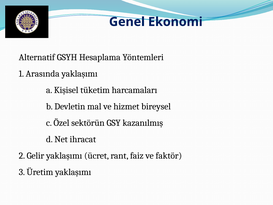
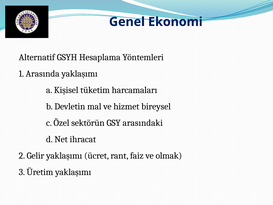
kazanılmış: kazanılmış -> arasındaki
faktör: faktör -> olmak
